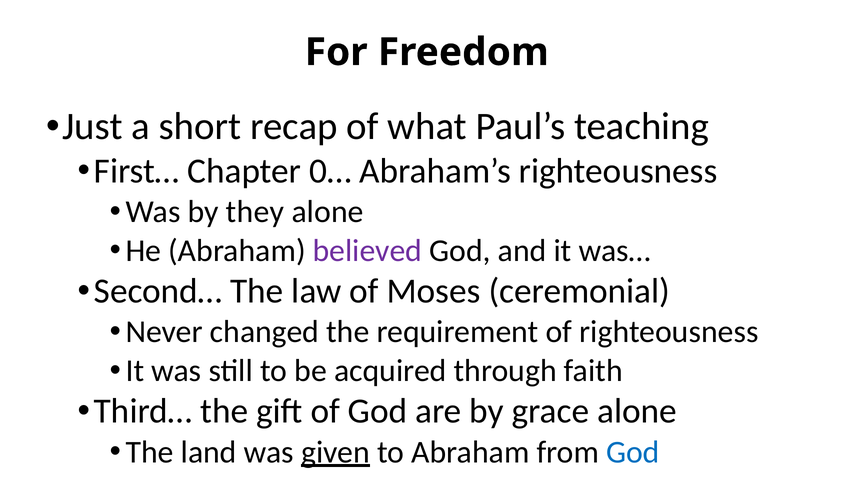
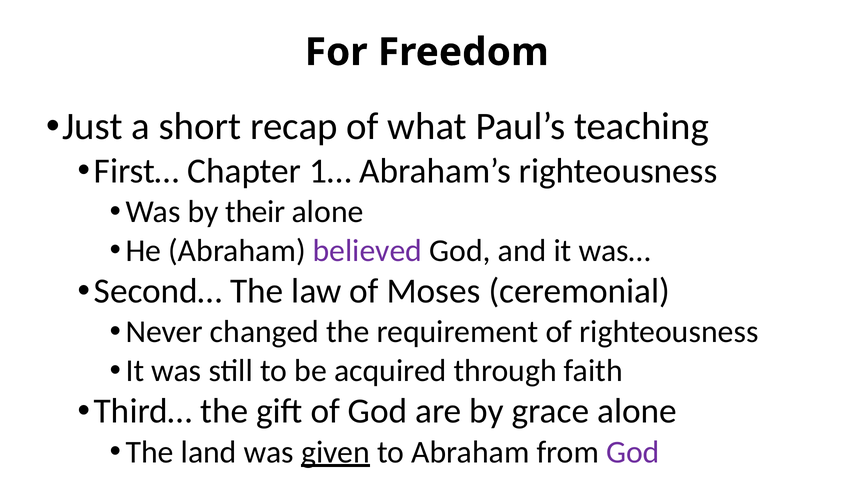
0…: 0… -> 1…
they: they -> their
God at (633, 452) colour: blue -> purple
